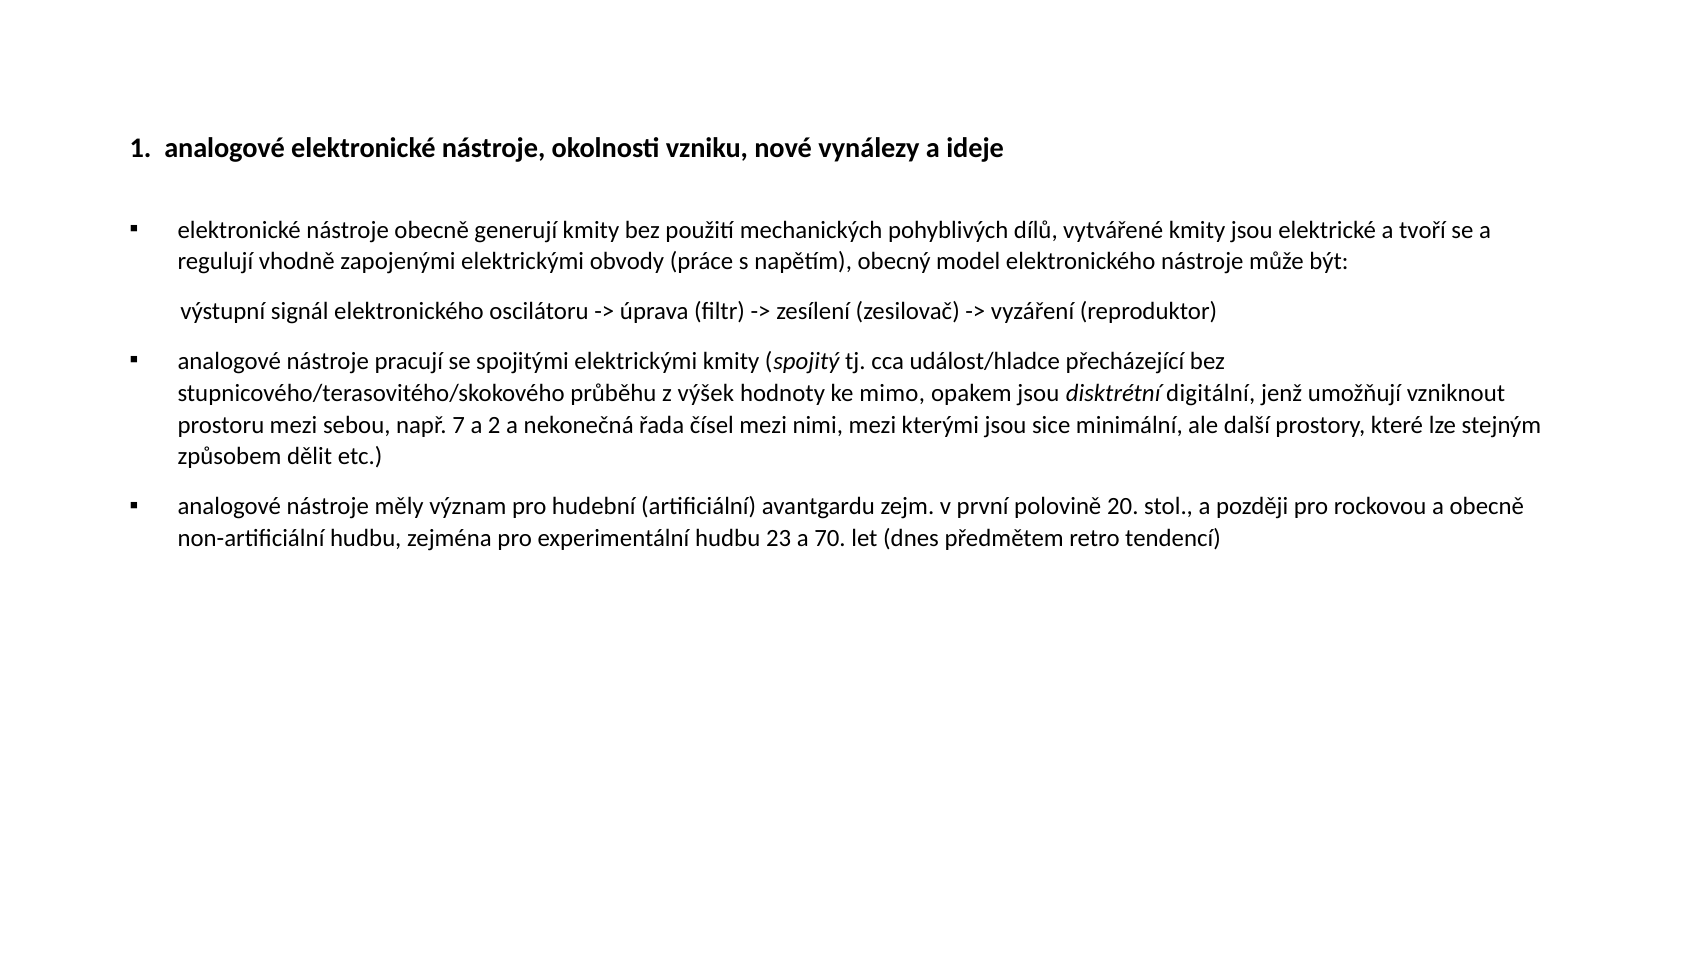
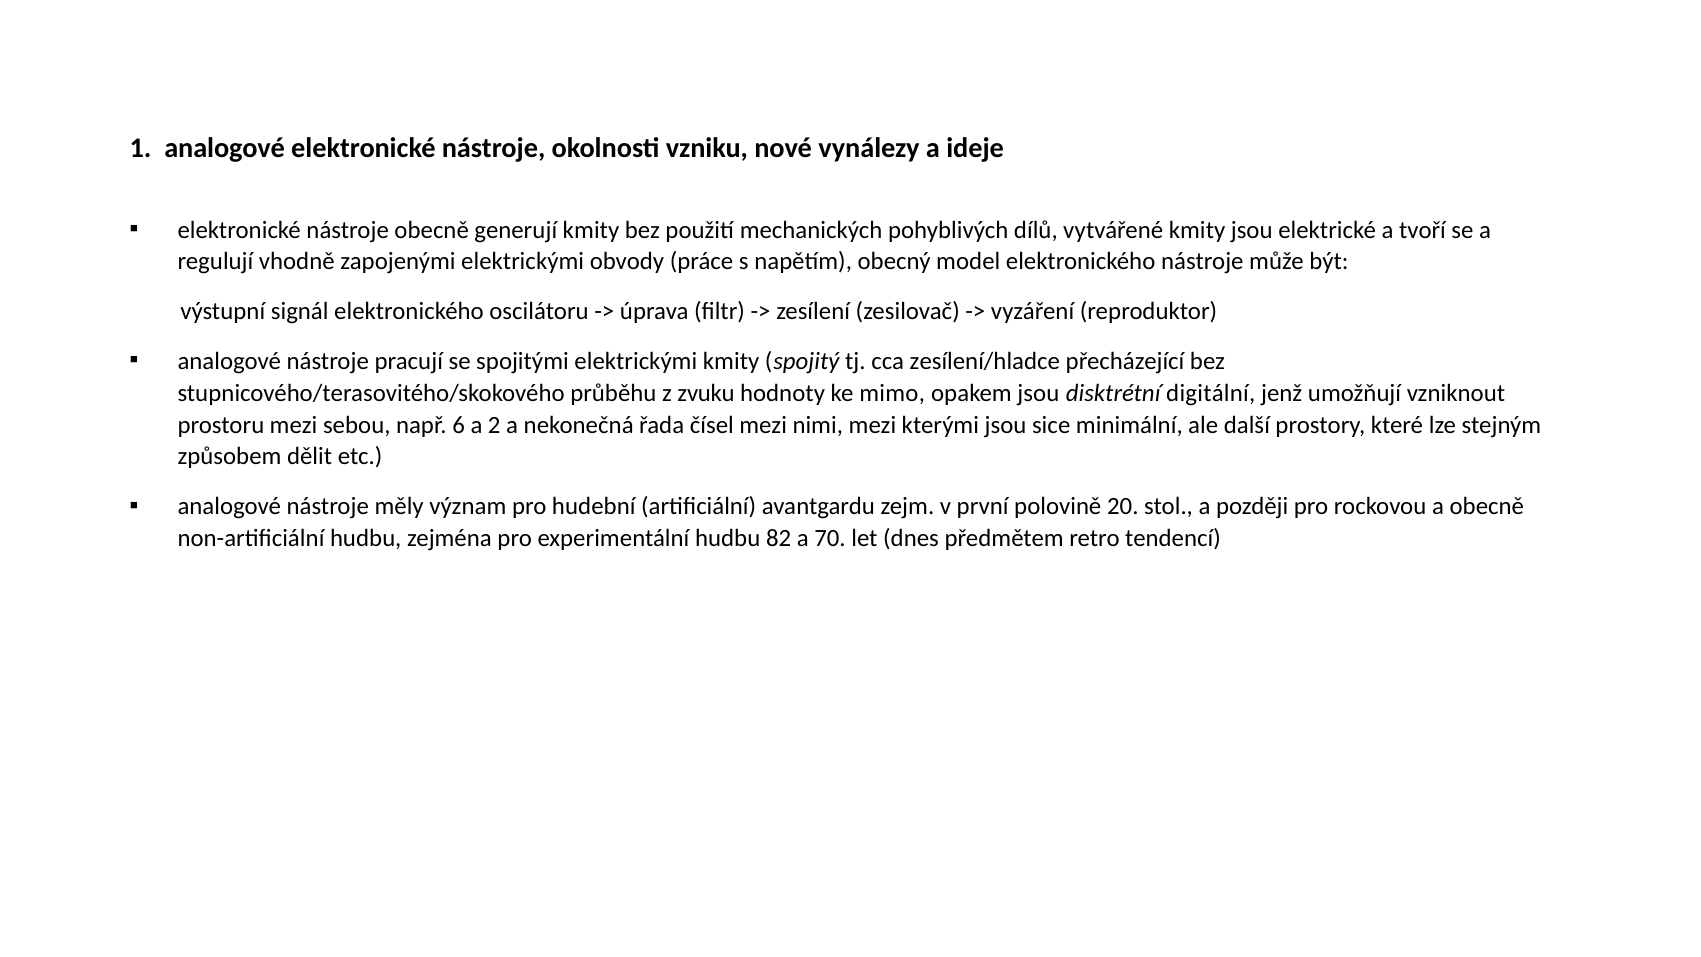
událost/hladce: událost/hladce -> zesílení/hladce
výšek: výšek -> zvuku
7: 7 -> 6
23: 23 -> 82
